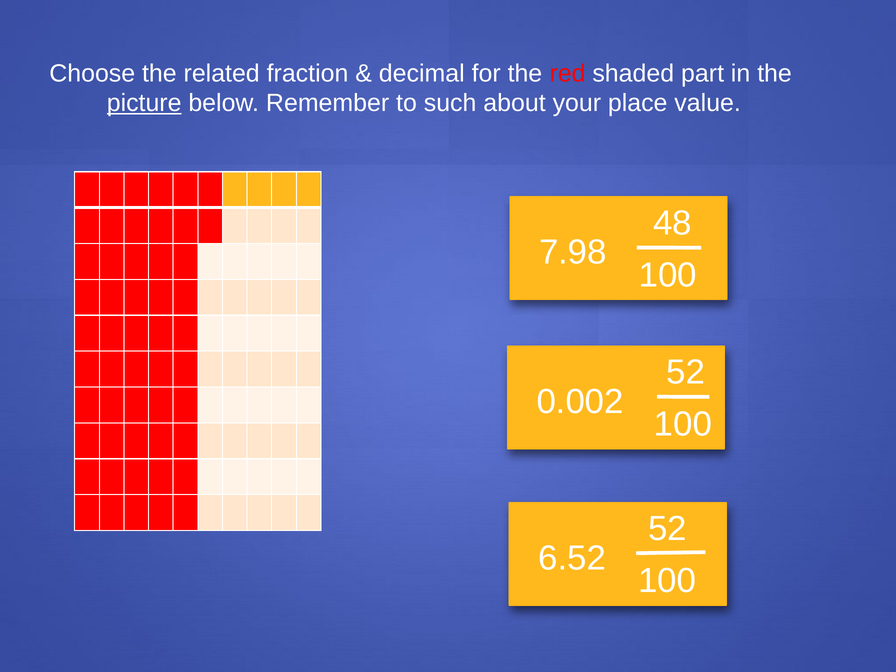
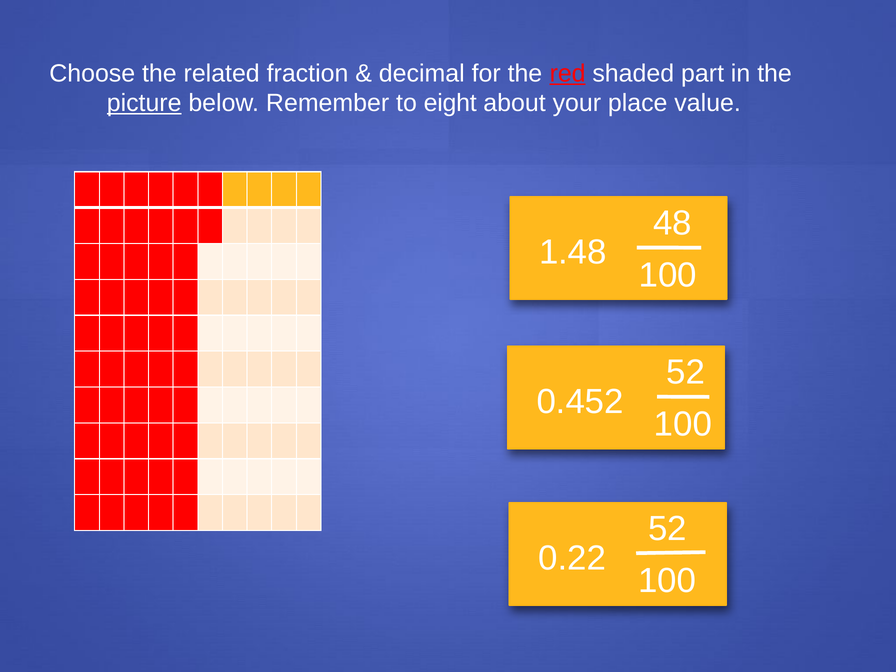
red underline: none -> present
such: such -> eight
7.98: 7.98 -> 1.48
0.002: 0.002 -> 0.452
6.52: 6.52 -> 0.22
